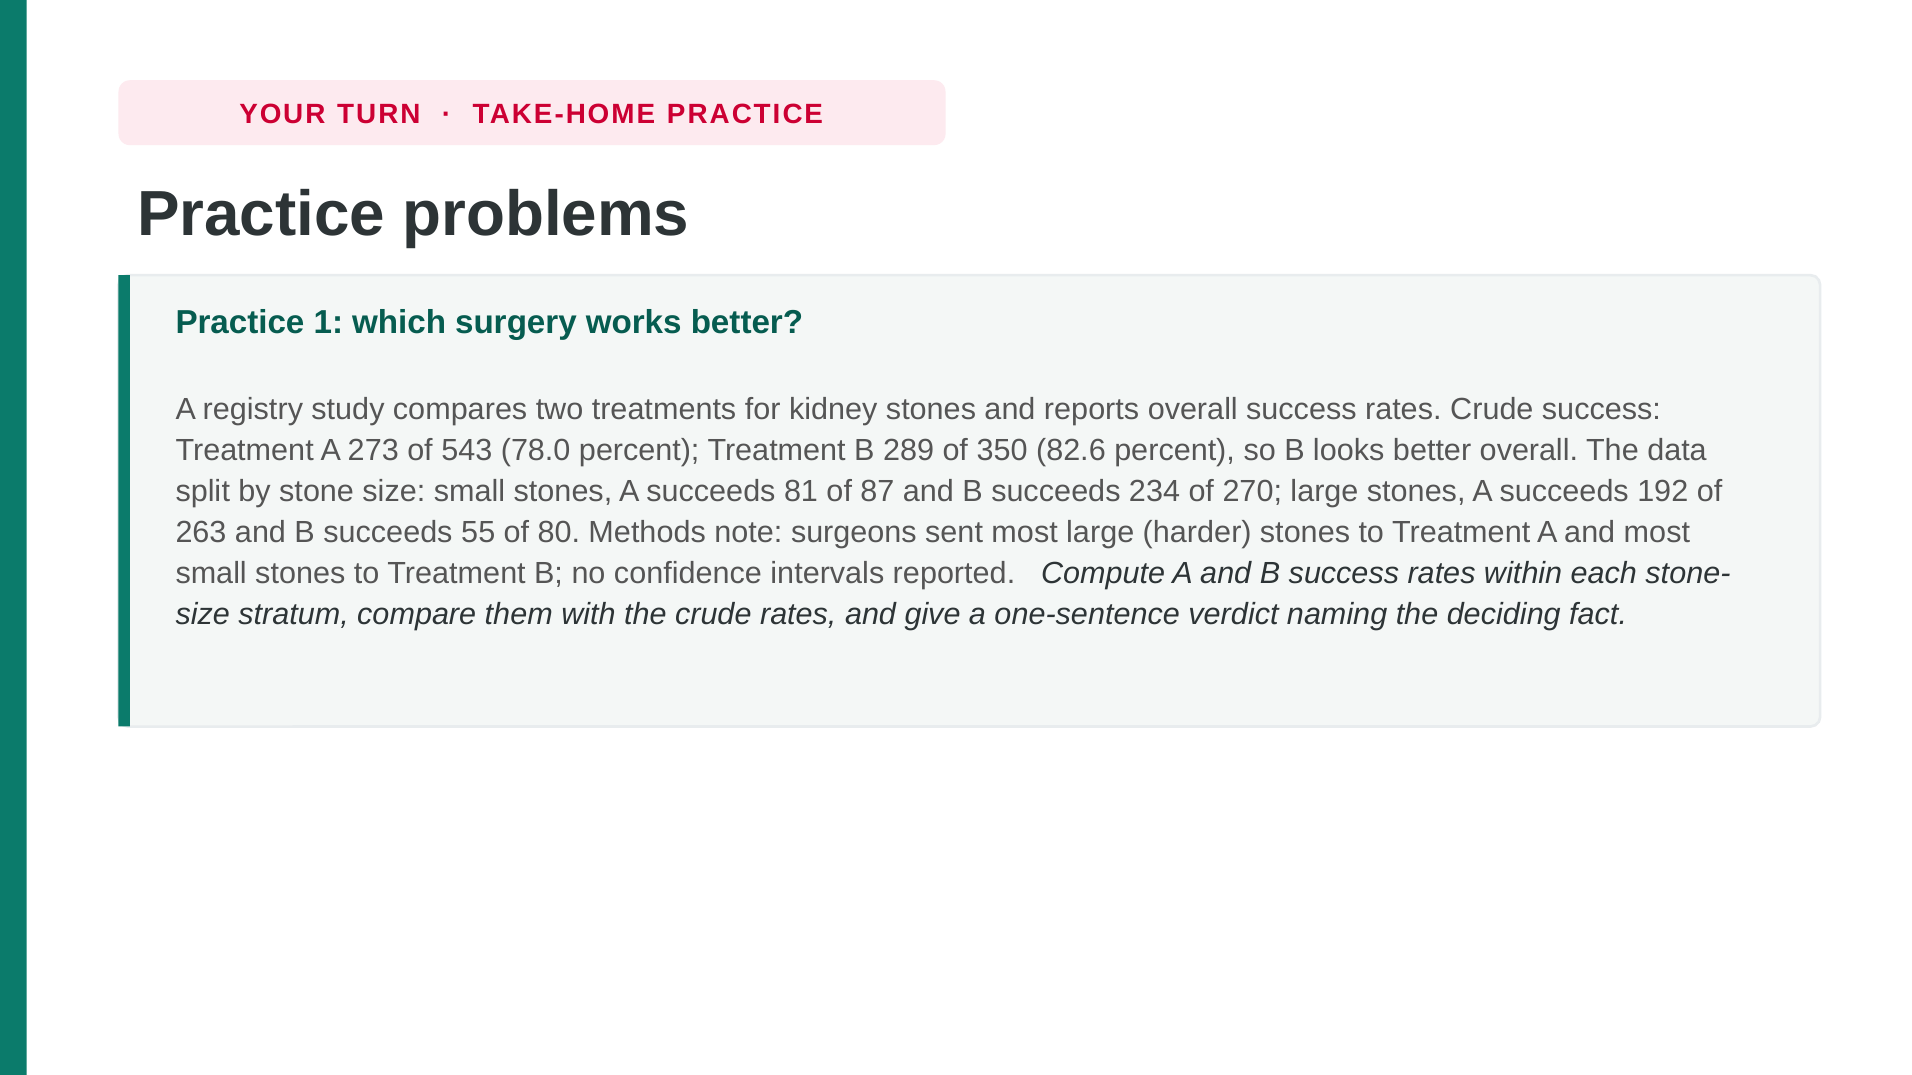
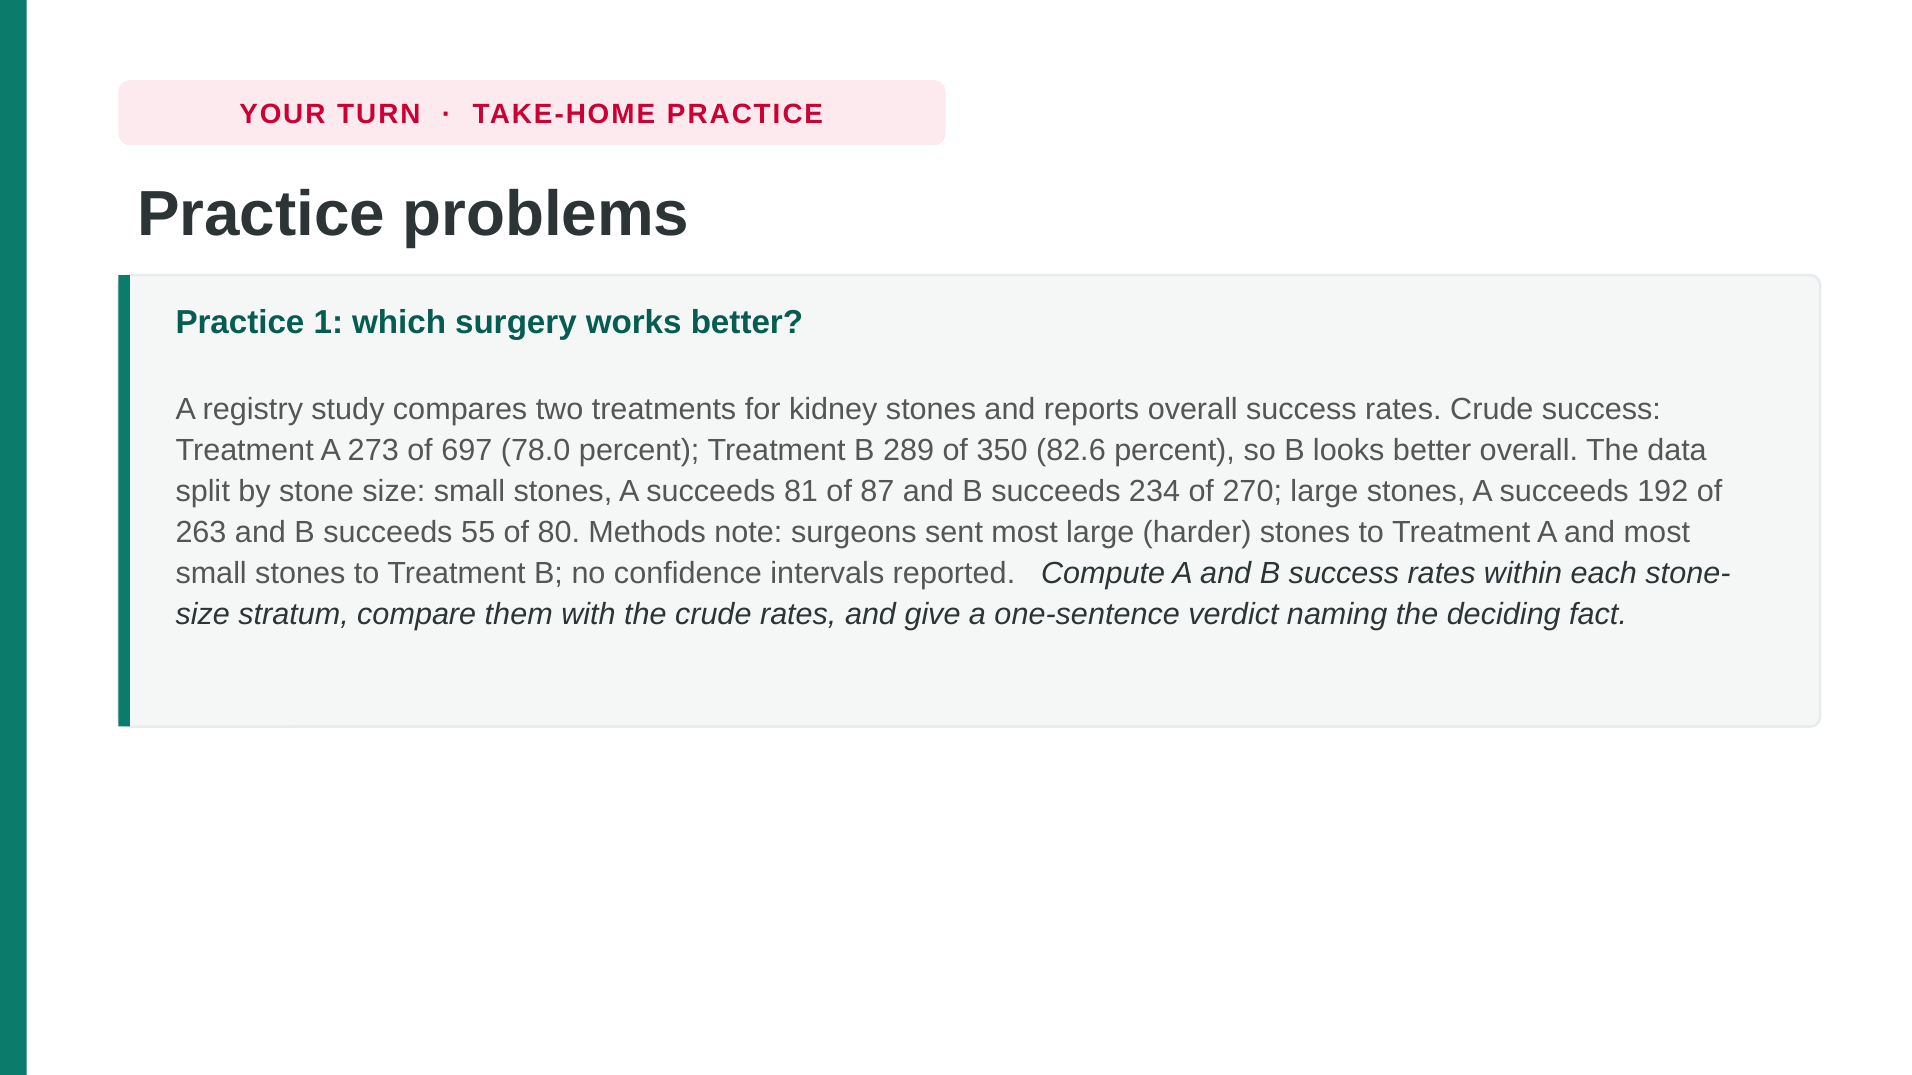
543: 543 -> 697
